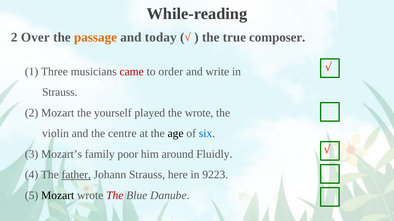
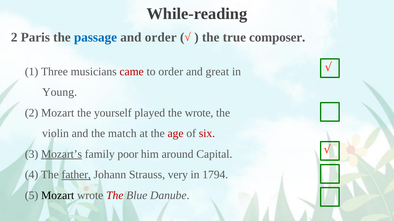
Over: Over -> Paris
passage colour: orange -> blue
and today: today -> order
write: write -> great
Strauss at (60, 92): Strauss -> Young
centre: centre -> match
age colour: black -> red
six colour: blue -> red
Mozart’s underline: none -> present
Fluidly: Fluidly -> Capital
here: here -> very
9223: 9223 -> 1794
